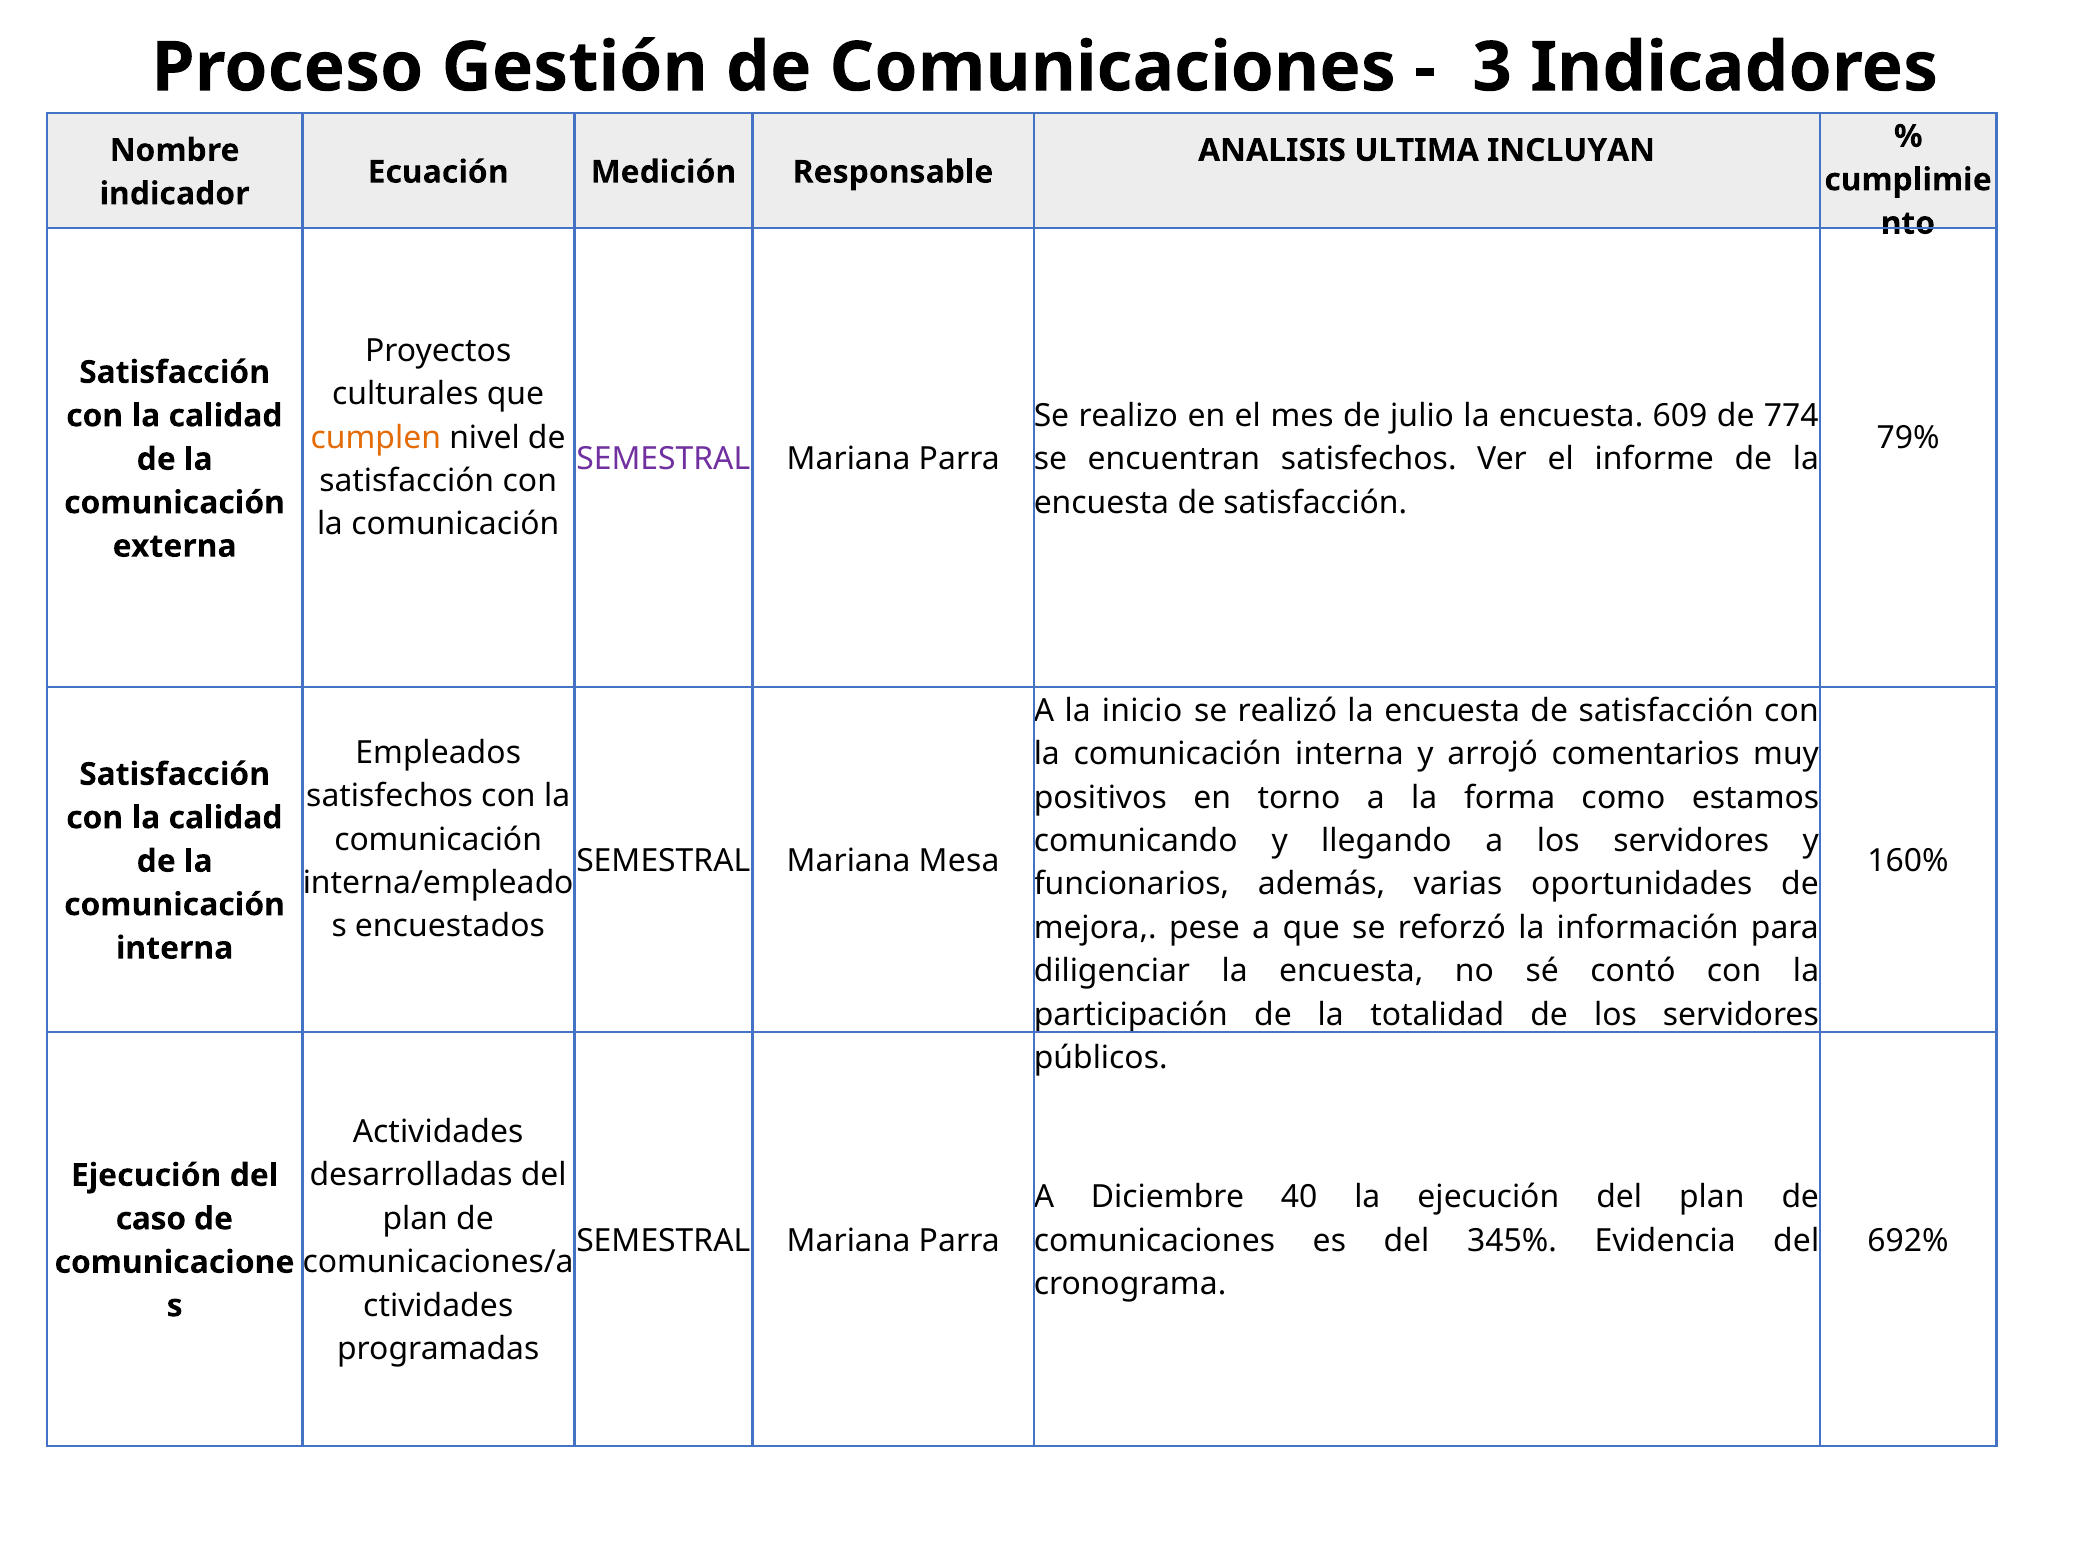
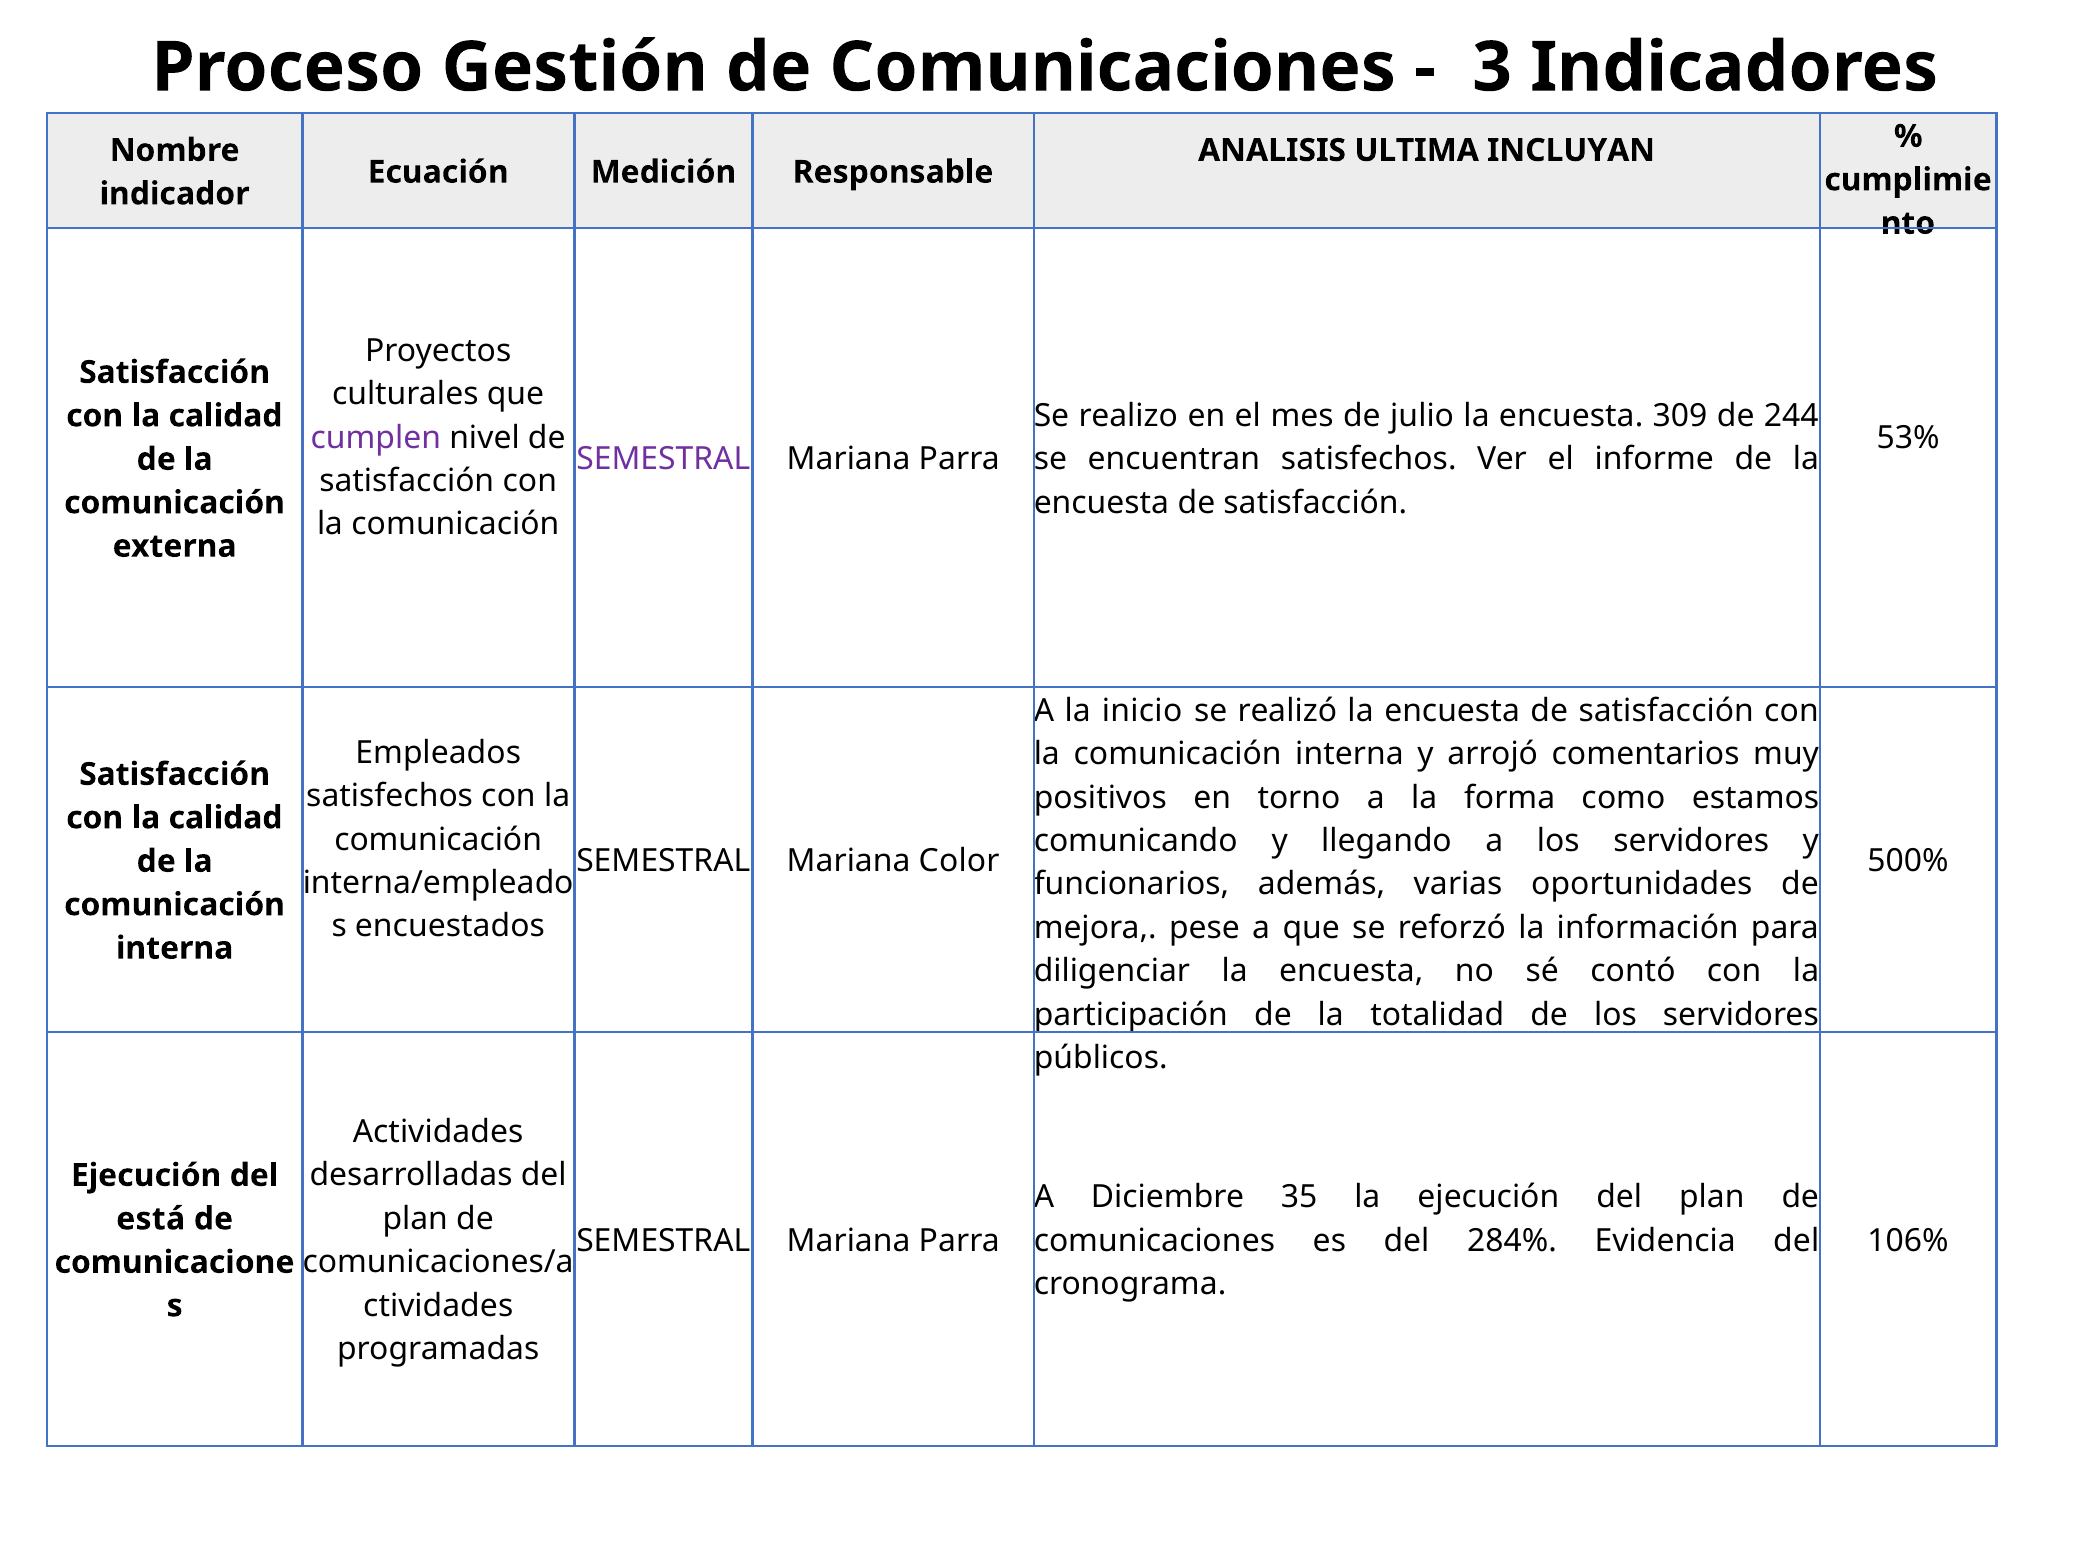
609: 609 -> 309
774: 774 -> 244
cumplen colour: orange -> purple
79%: 79% -> 53%
Mesa: Mesa -> Color
160%: 160% -> 500%
40: 40 -> 35
caso: caso -> está
345%: 345% -> 284%
692%: 692% -> 106%
